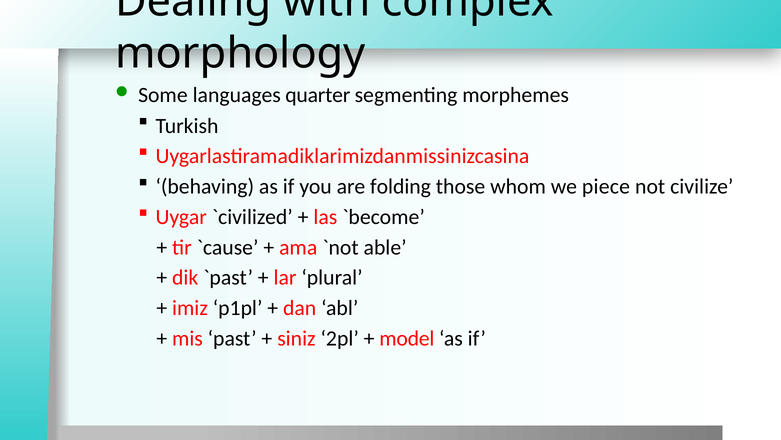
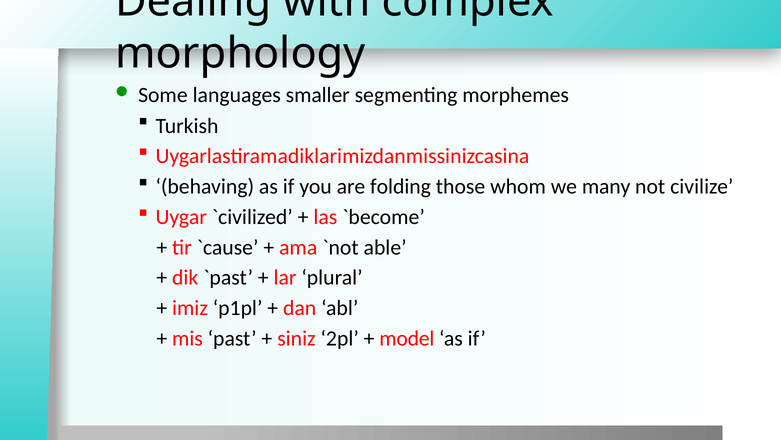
quarter: quarter -> smaller
piece: piece -> many
